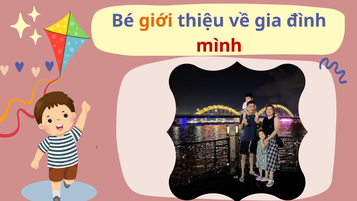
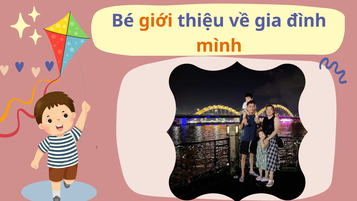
mình colour: red -> orange
